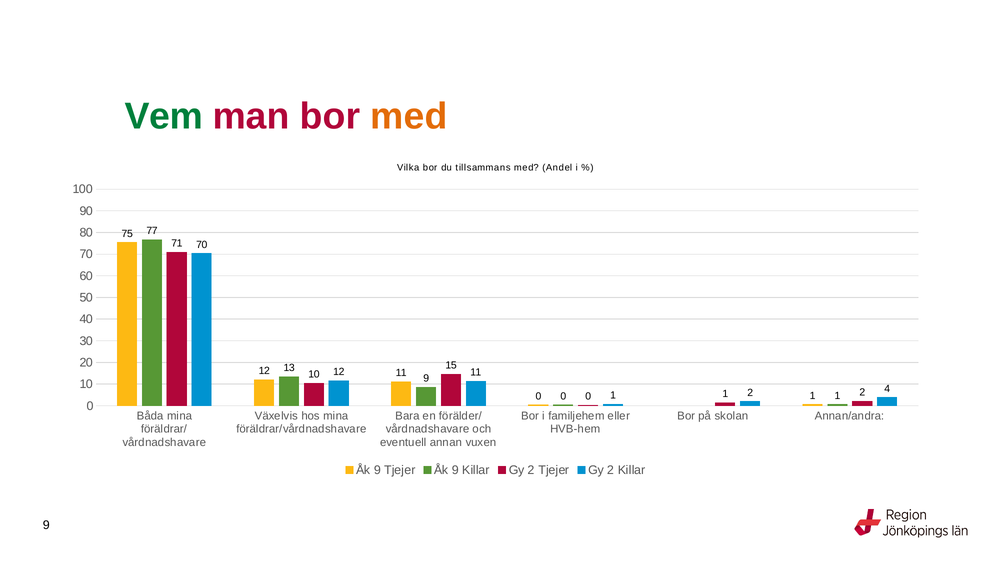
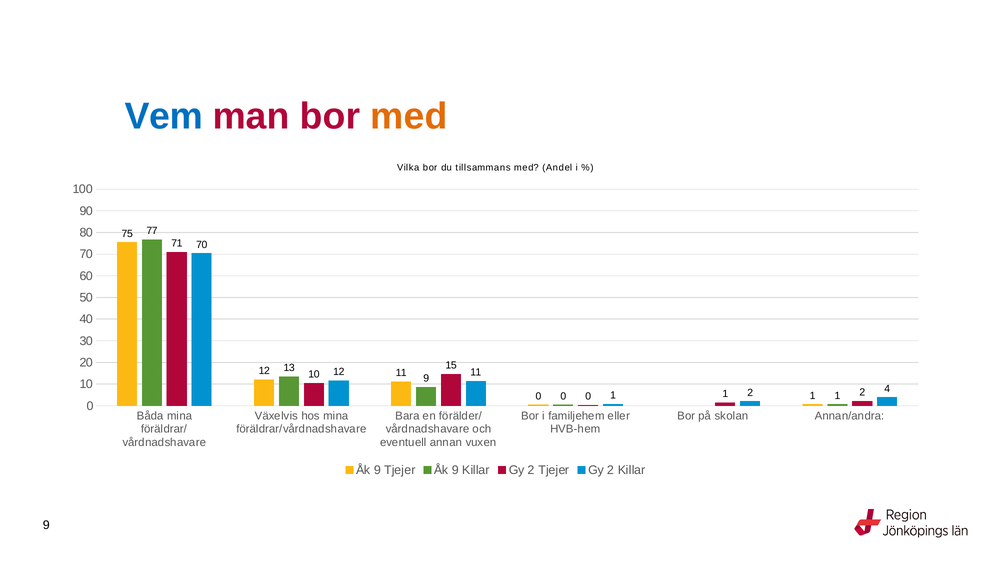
Vem colour: green -> blue
